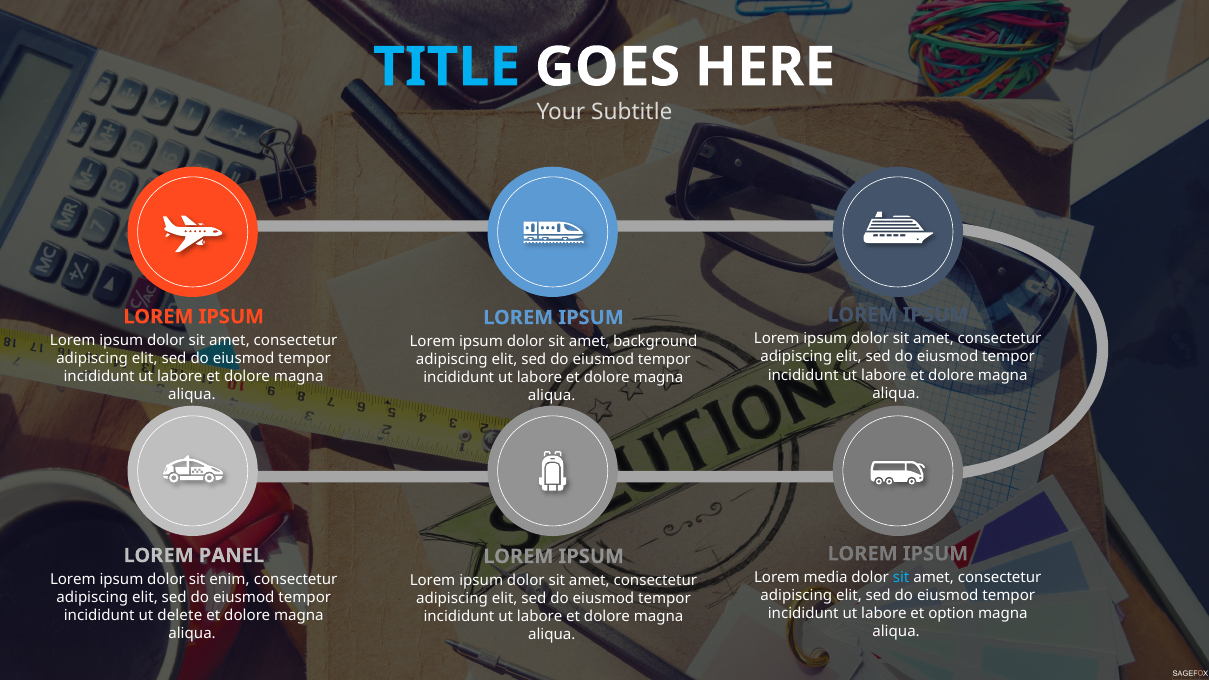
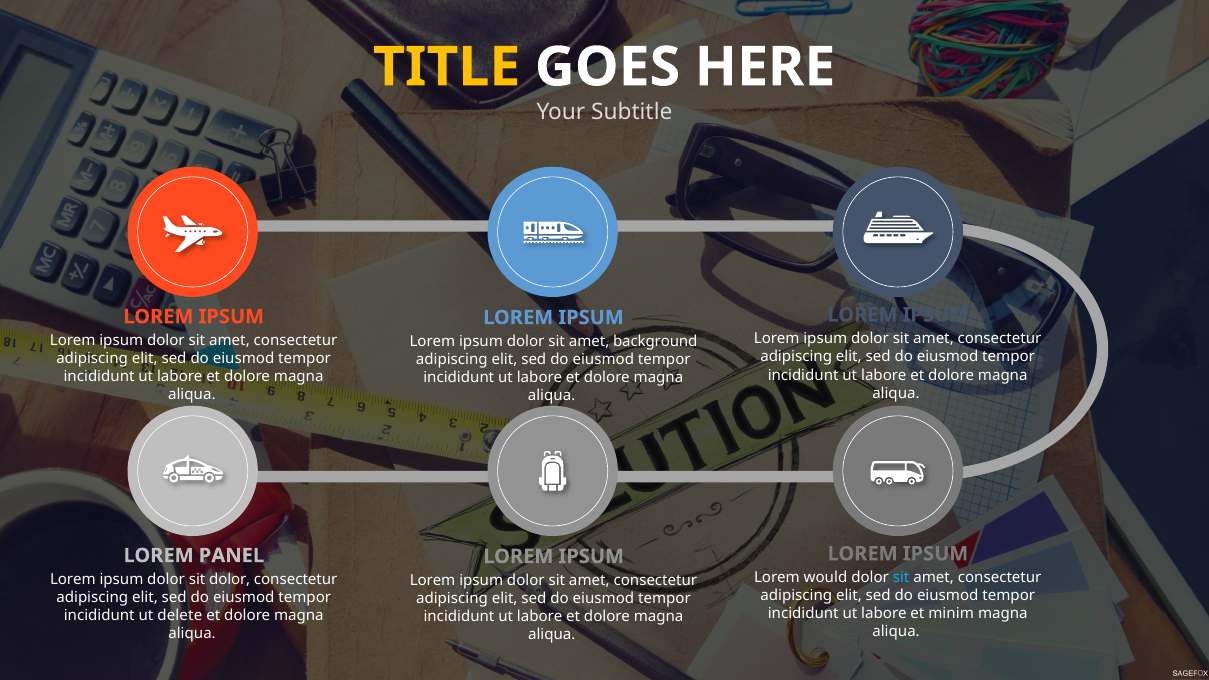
TITLE colour: light blue -> yellow
media: media -> would
sit enim: enim -> dolor
option: option -> minim
